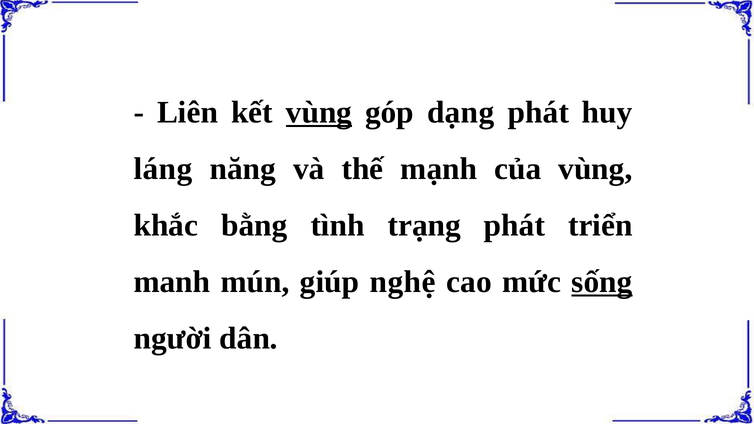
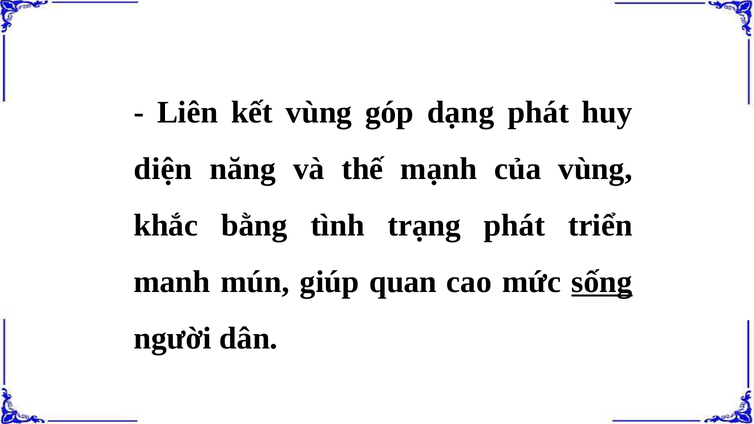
vùng at (319, 113) underline: present -> none
láng: láng -> diện
nghệ: nghệ -> quan
